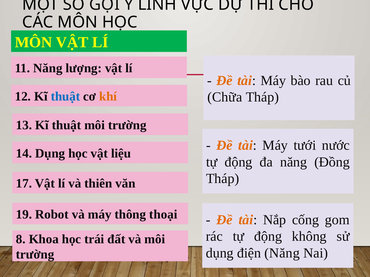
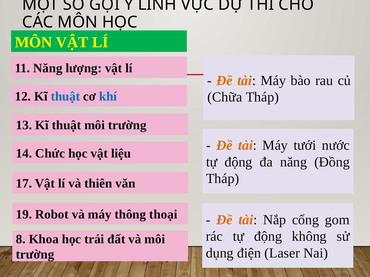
khí colour: orange -> blue
14 Dụng: Dụng -> Chức
điện Năng: Năng -> Laser
